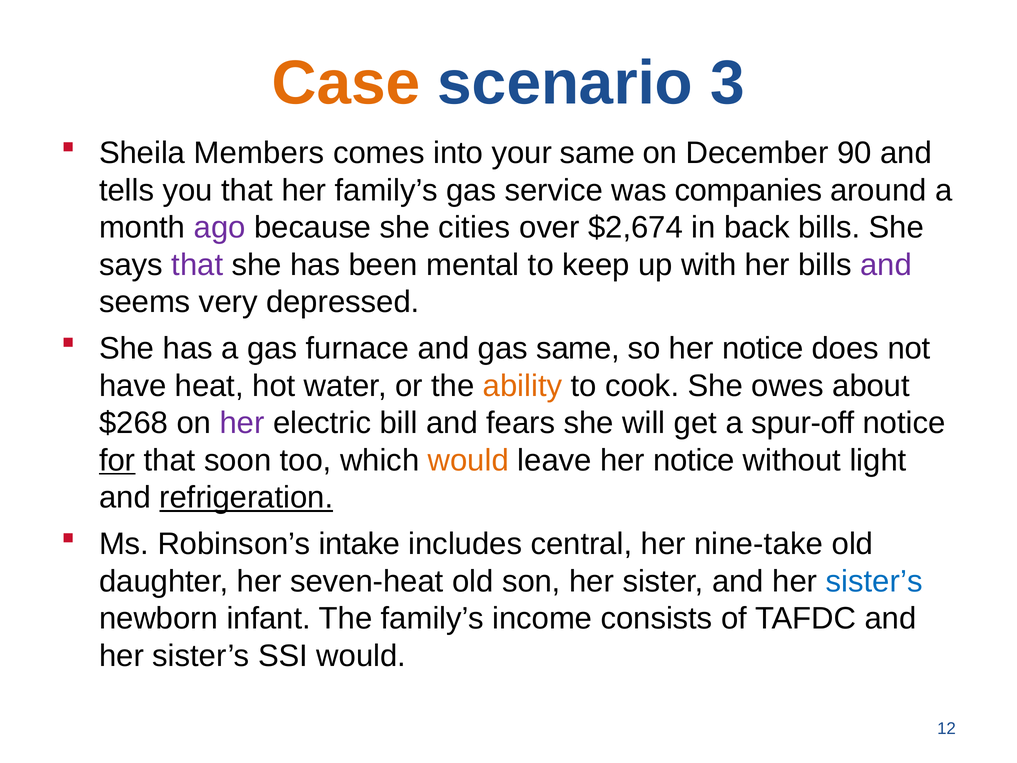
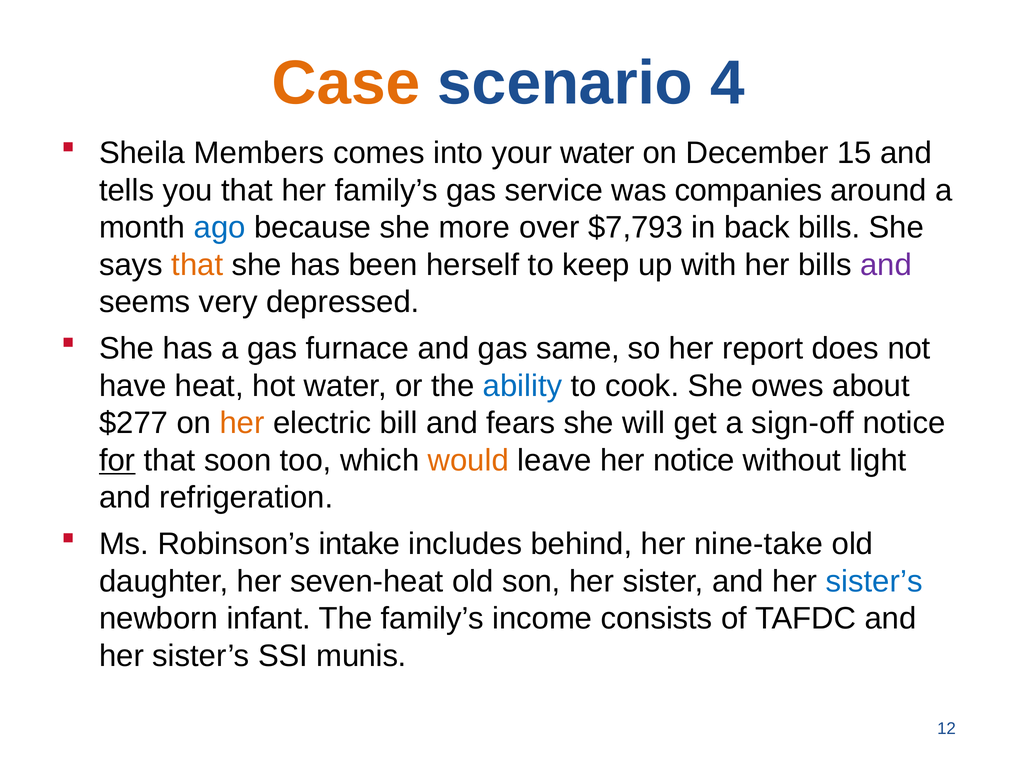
3: 3 -> 4
your same: same -> water
90: 90 -> 15
ago colour: purple -> blue
cities: cities -> more
$2,674: $2,674 -> $7,793
that at (197, 265) colour: purple -> orange
mental: mental -> herself
so her notice: notice -> report
ability colour: orange -> blue
$268: $268 -> $277
her at (242, 423) colour: purple -> orange
spur-off: spur-off -> sign-off
refrigeration underline: present -> none
central: central -> behind
SSI would: would -> munis
